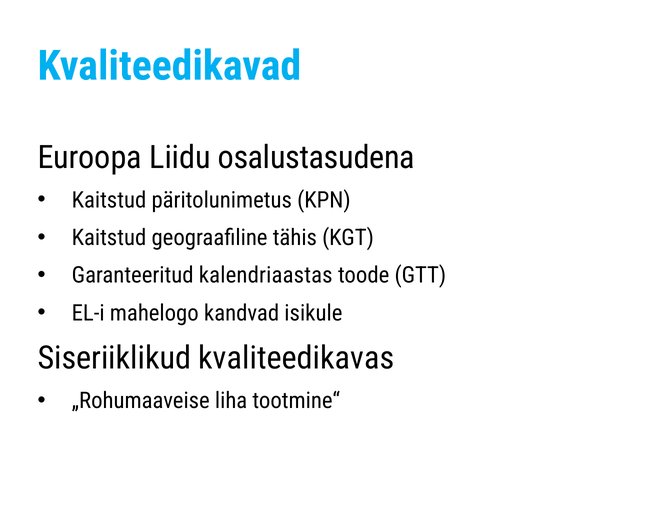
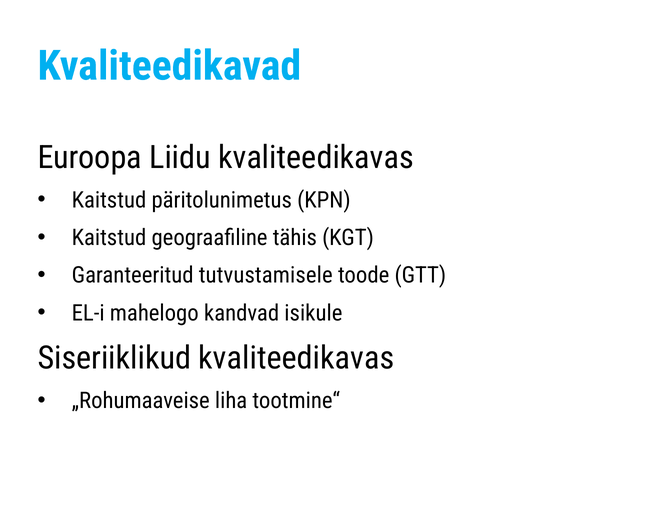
Liidu osalustasudena: osalustasudena -> kvaliteedikavas
kalendriaastas: kalendriaastas -> tutvustamisele
